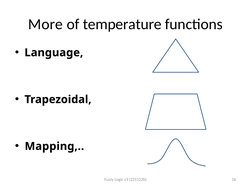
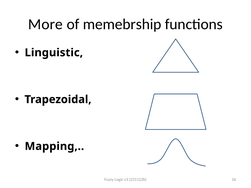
temperature: temperature -> memebrship
Language: Language -> Linguistic
